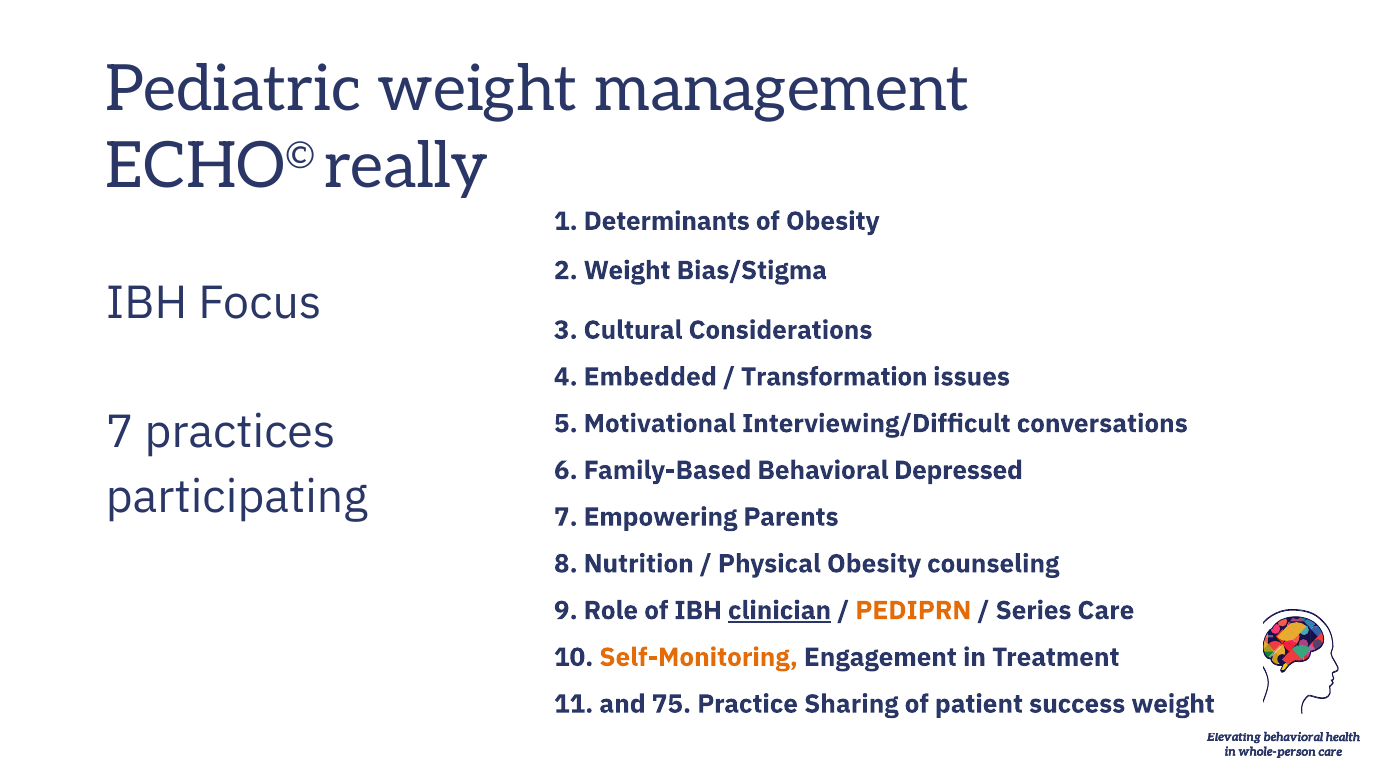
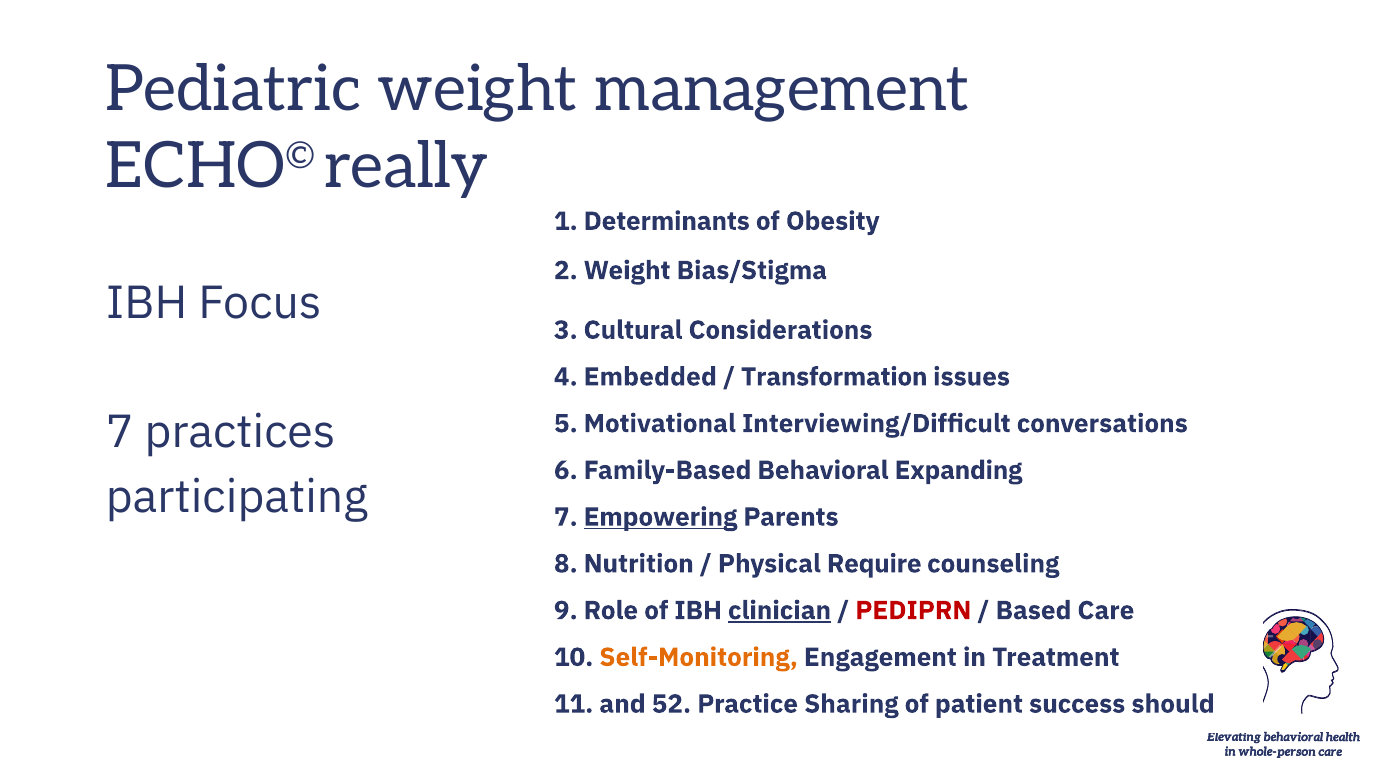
Depressed: Depressed -> Expanding
Empowering underline: none -> present
Physical Obesity: Obesity -> Require
PEDIPRN colour: orange -> red
Series: Series -> Based
75: 75 -> 52
success weight: weight -> should
